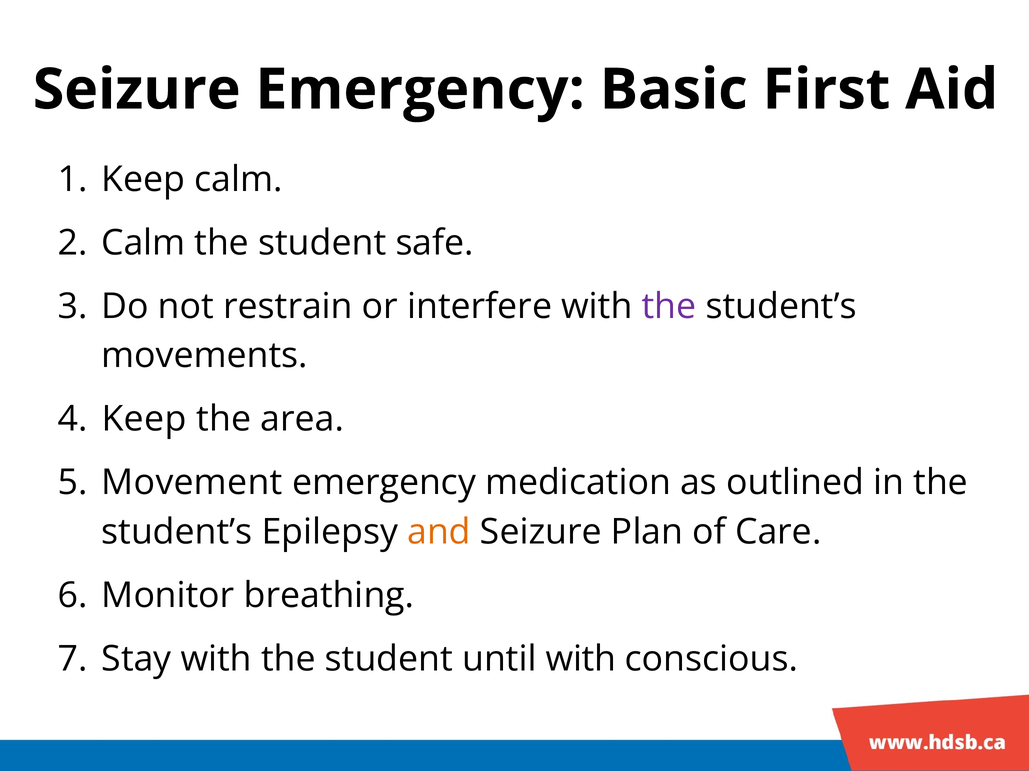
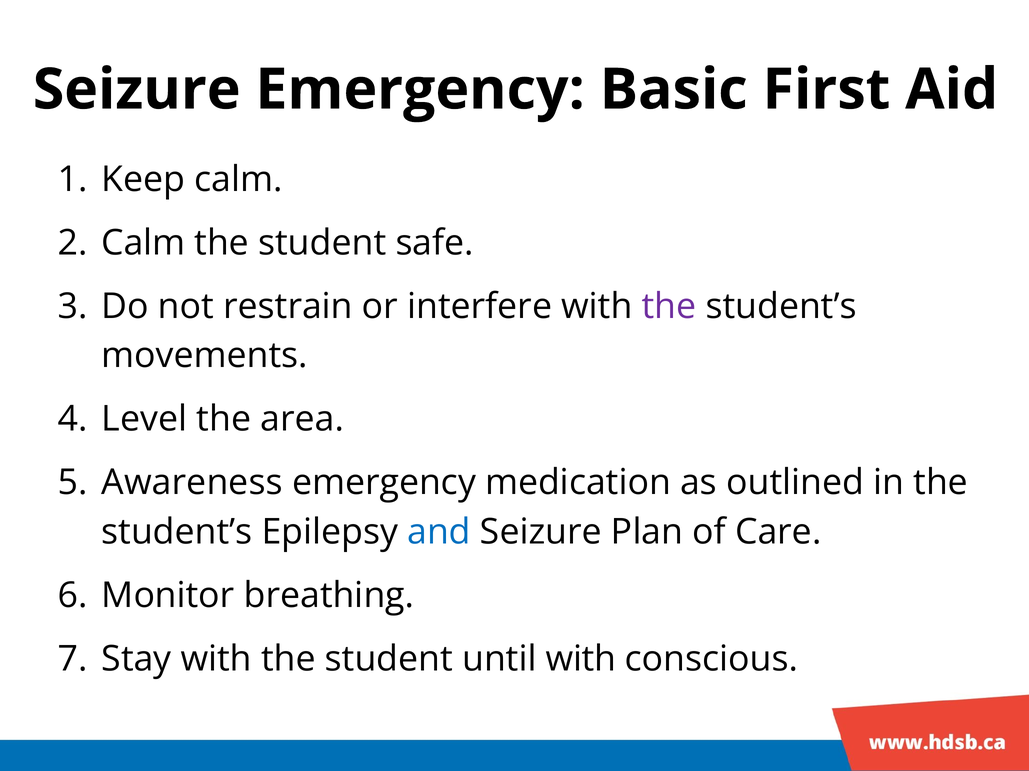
Keep at (144, 419): Keep -> Level
Movement: Movement -> Awareness
and colour: orange -> blue
